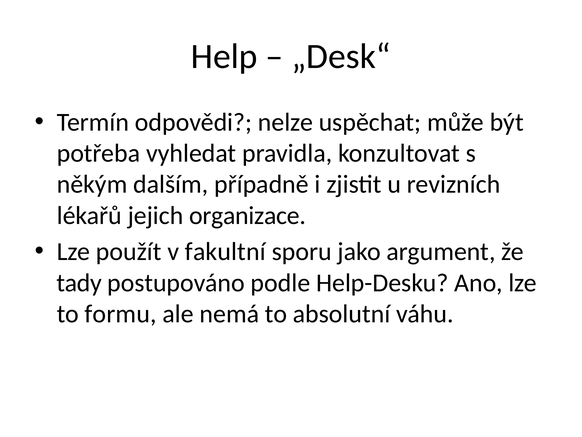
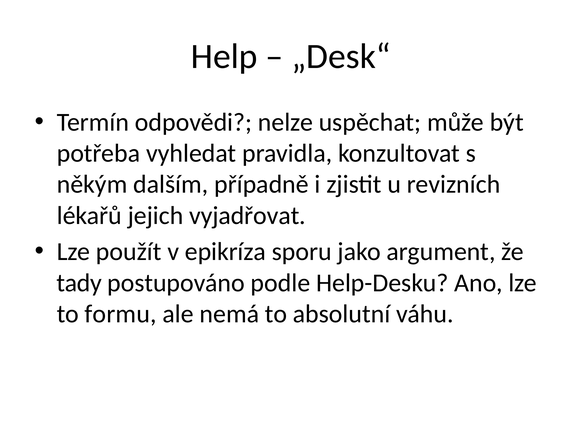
organizace: organizace -> vyjadřovat
fakultní: fakultní -> epikríza
